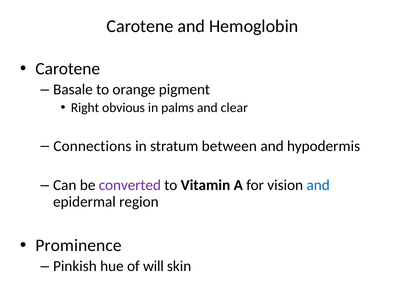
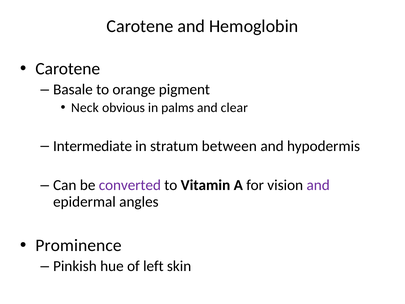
Right: Right -> Neck
Connections: Connections -> Intermediate
and at (318, 185) colour: blue -> purple
region: region -> angles
will: will -> left
